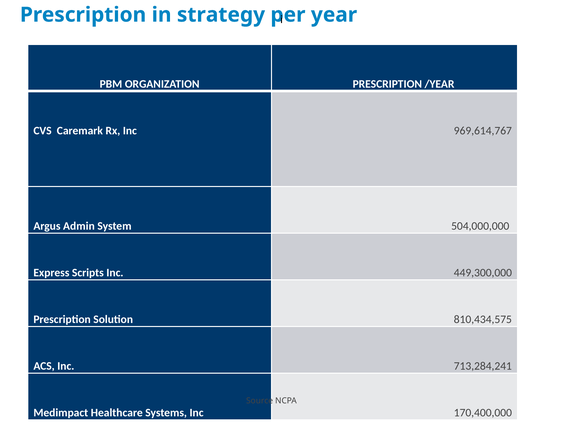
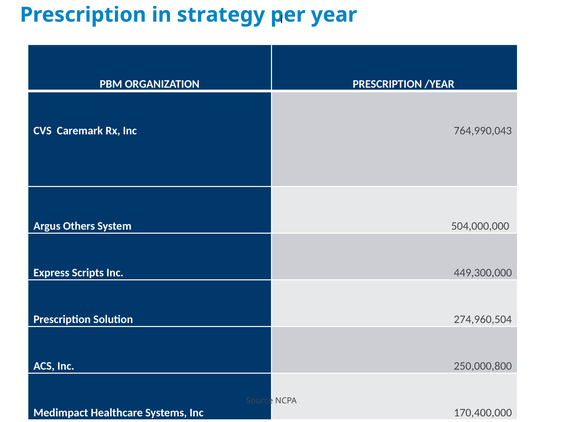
969,614,767: 969,614,767 -> 764,990,043
Admin: Admin -> Others
810,434,575: 810,434,575 -> 274,960,504
713,284,241: 713,284,241 -> 250,000,800
